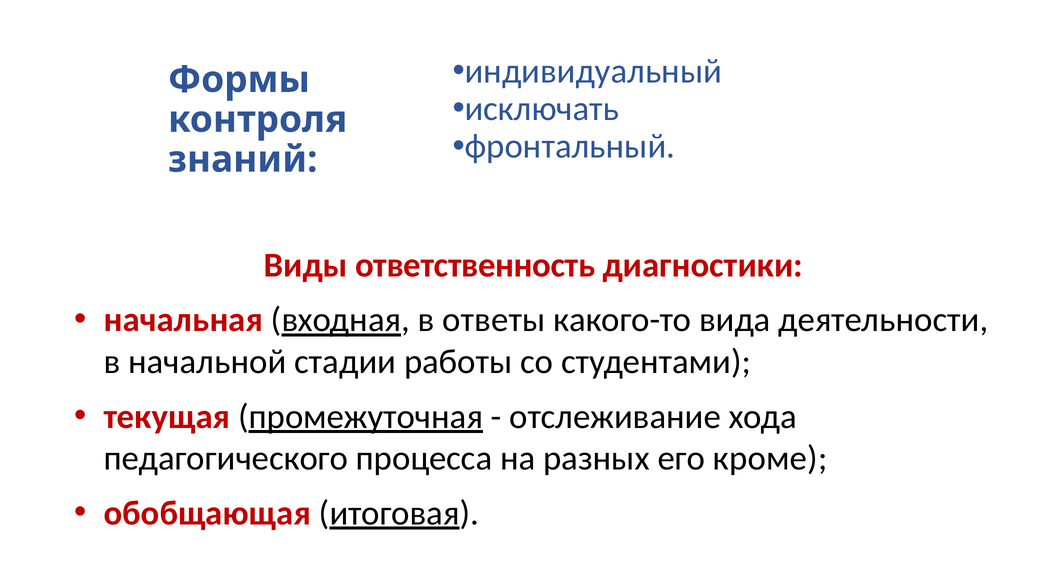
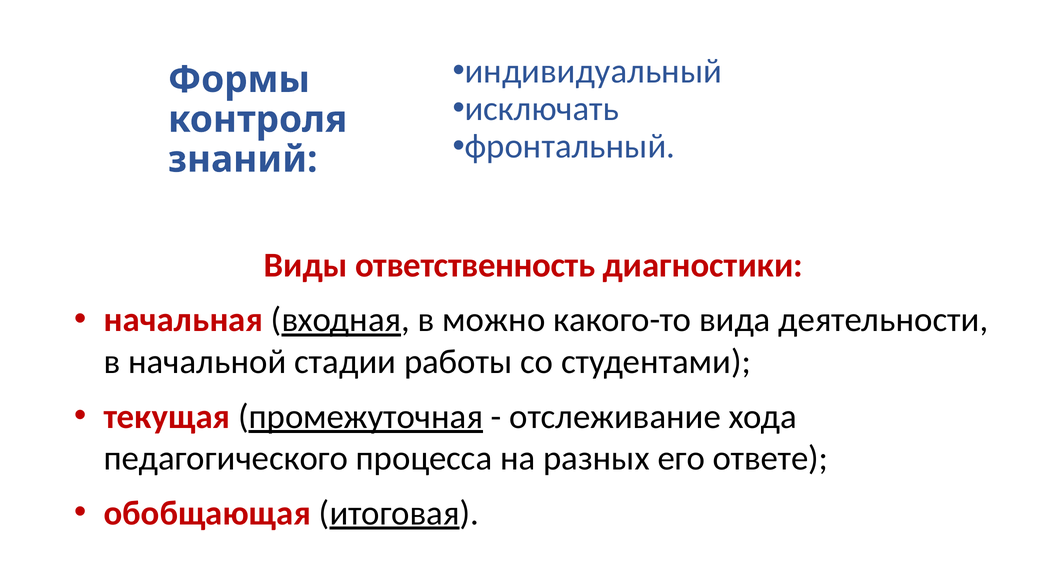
ответы: ответы -> можно
кроме: кроме -> ответе
